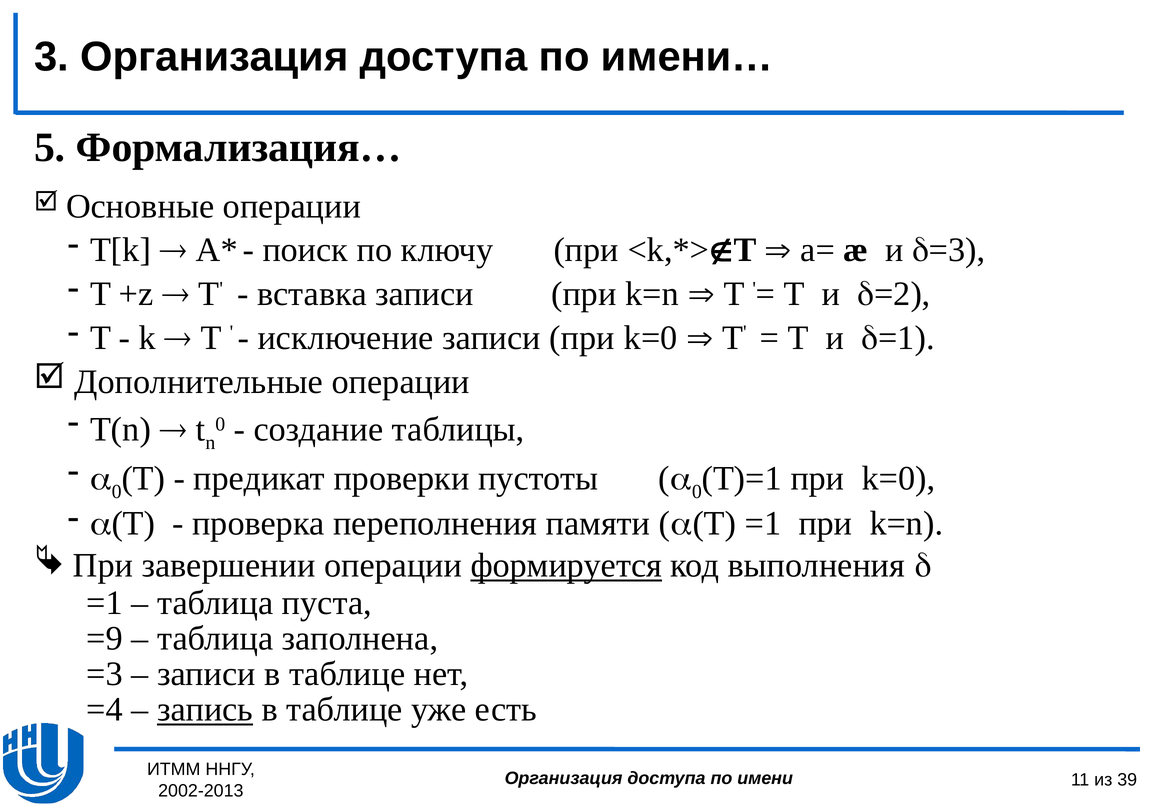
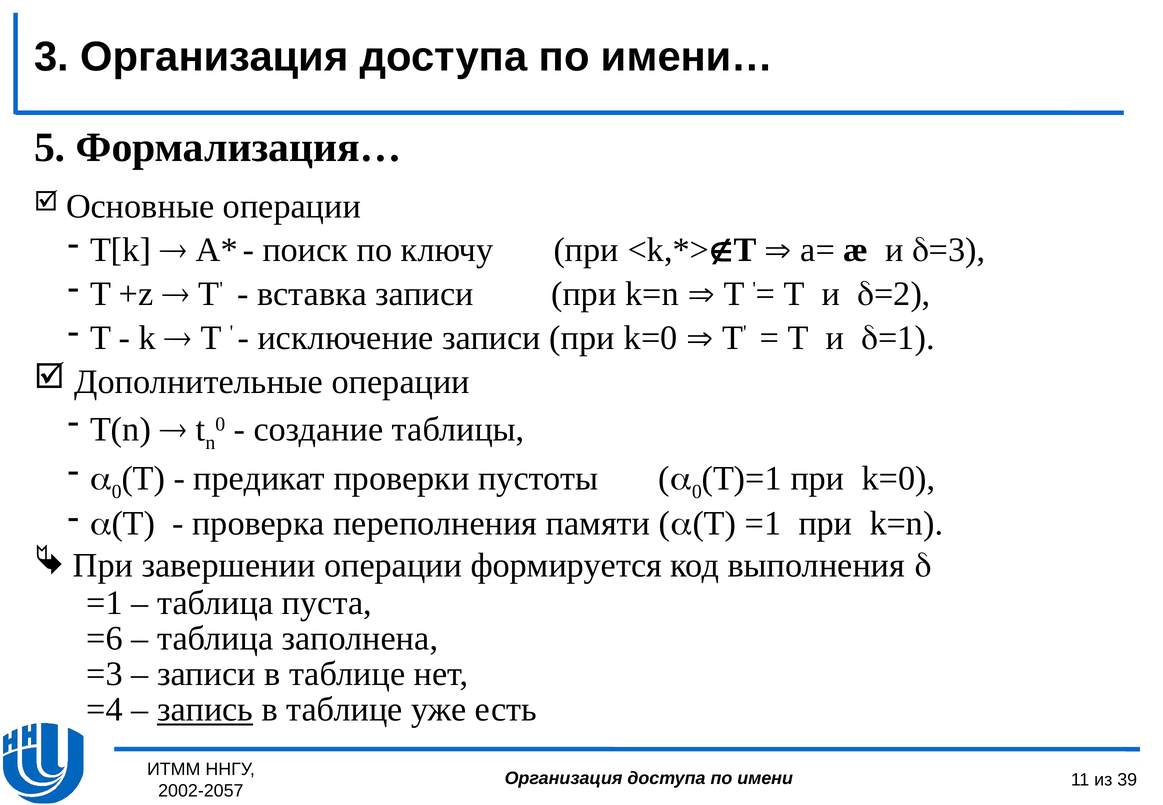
формируется underline: present -> none
=9: =9 -> =6
2002-2013: 2002-2013 -> 2002-2057
